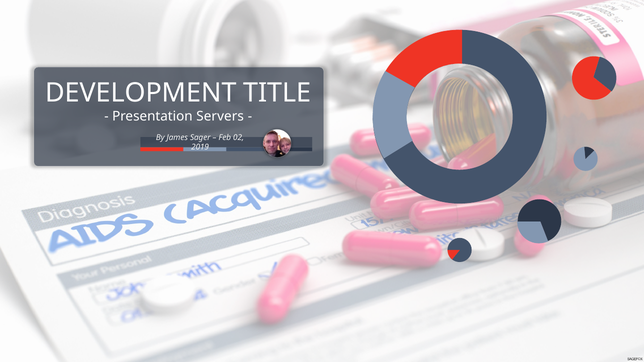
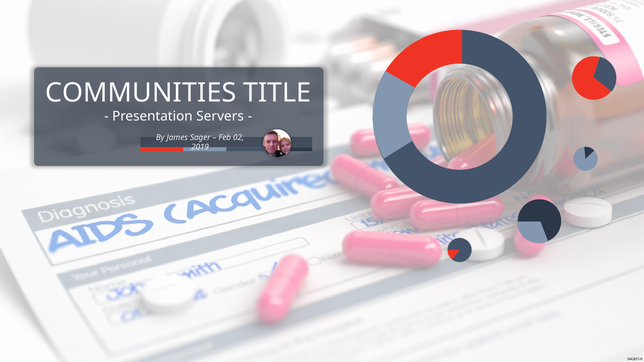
DEVELOPMENT: DEVELOPMENT -> COMMUNITIES
